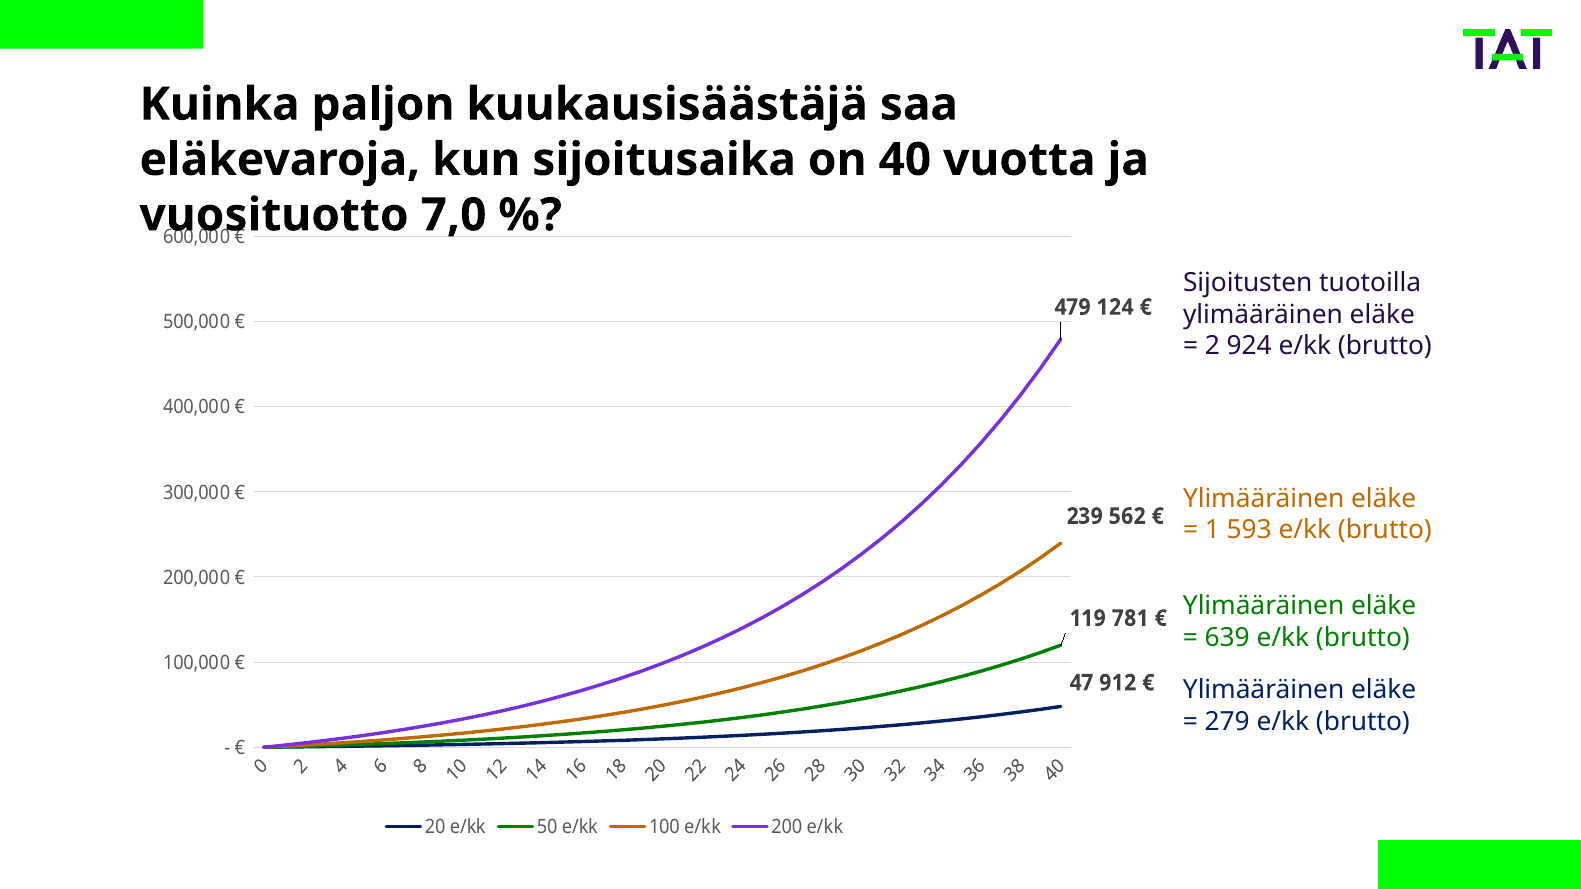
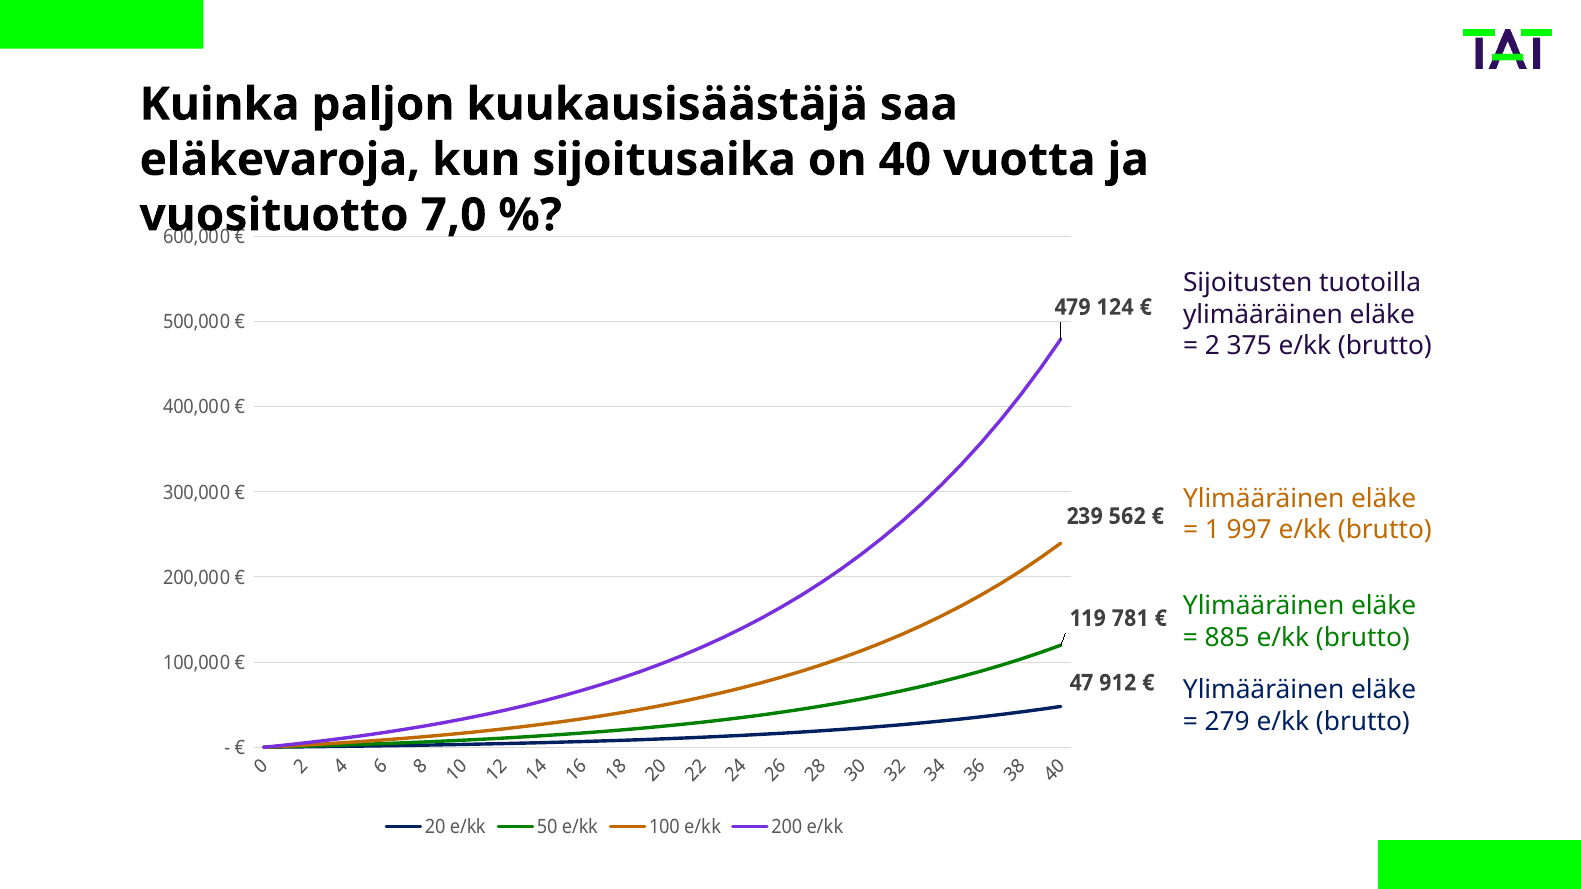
924: 924 -> 375
593: 593 -> 997
639: 639 -> 885
